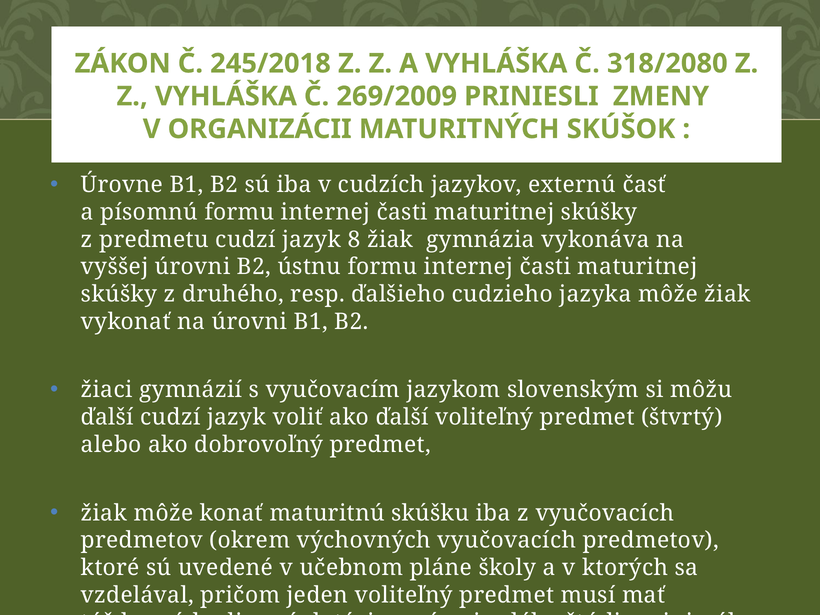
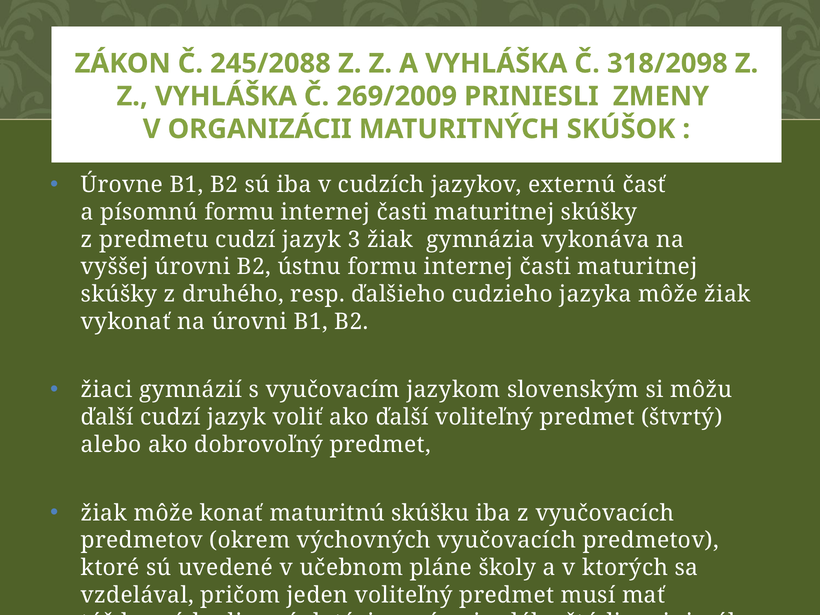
245/2018: 245/2018 -> 245/2088
318/2080: 318/2080 -> 318/2098
8: 8 -> 3
